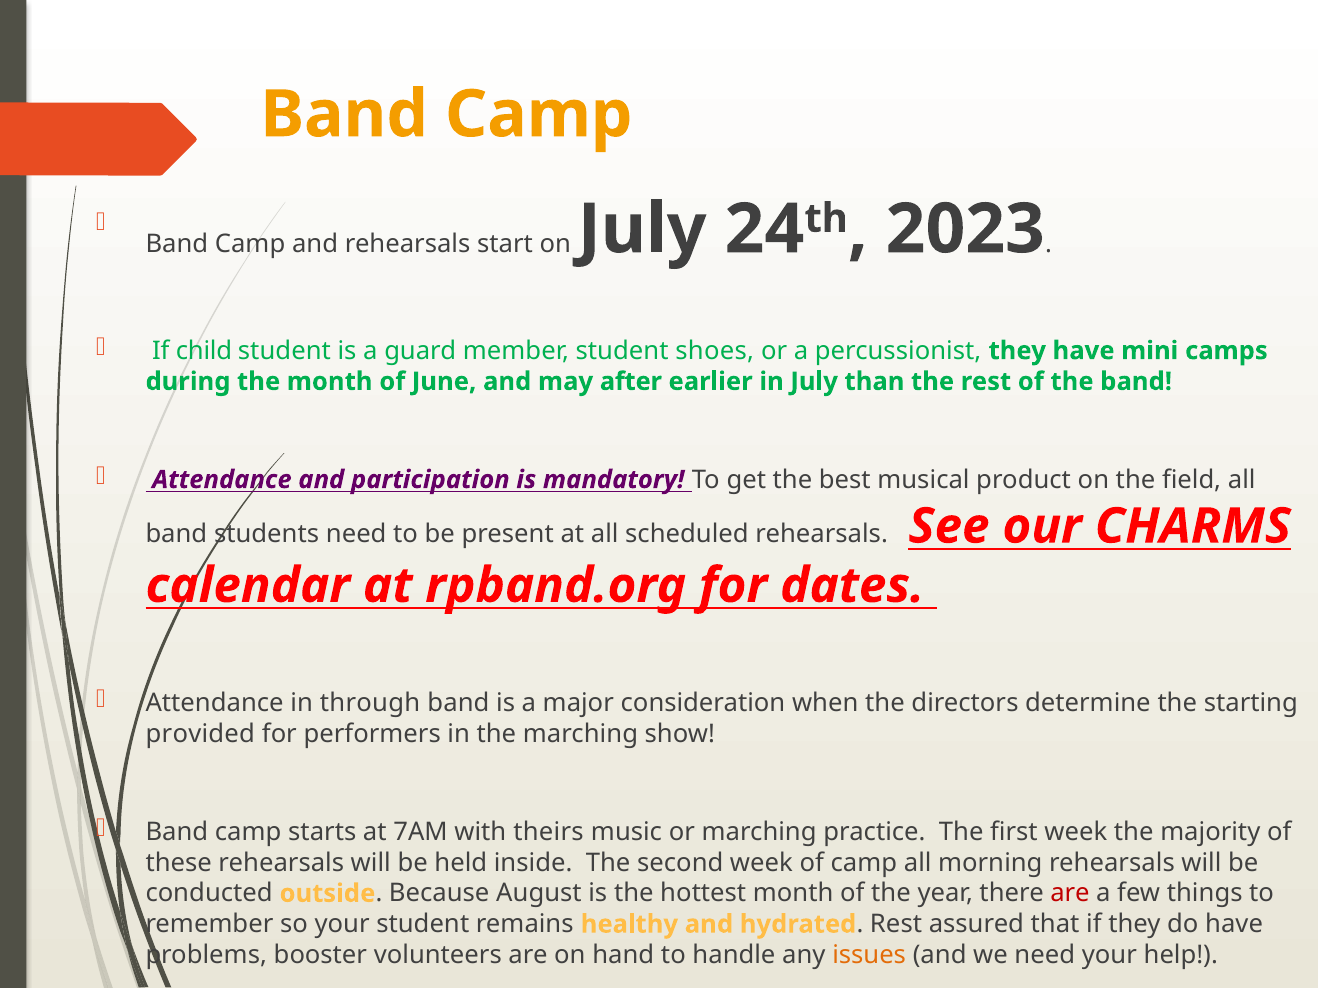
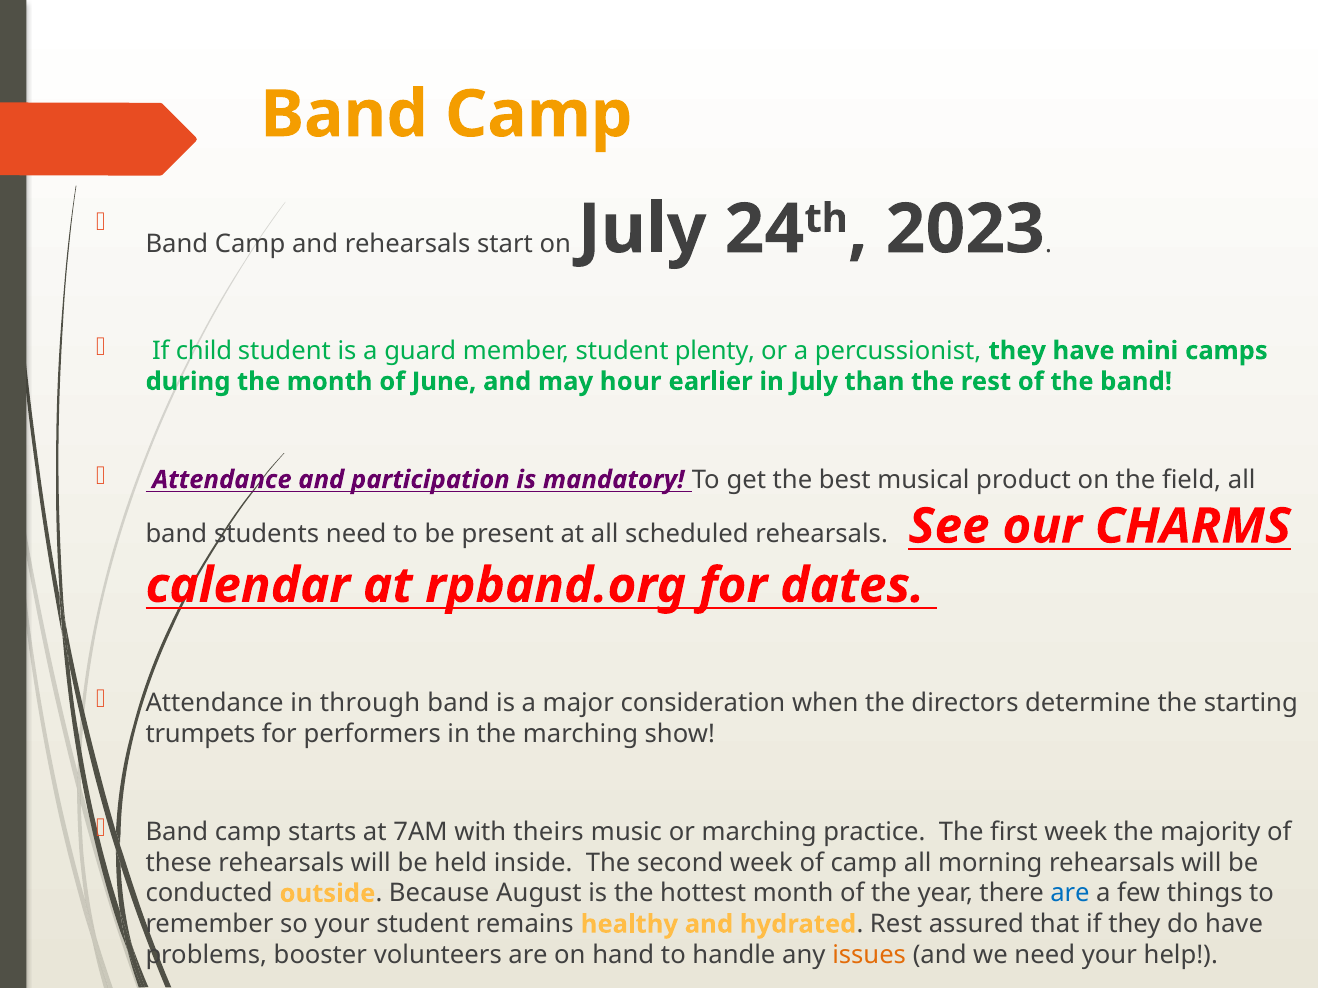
shoes: shoes -> plenty
after: after -> hour
provided: provided -> trumpets
are at (1070, 894) colour: red -> blue
